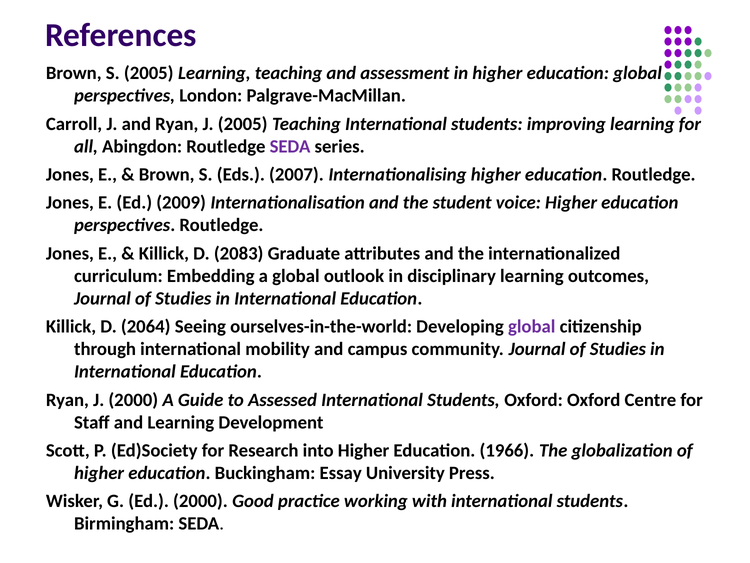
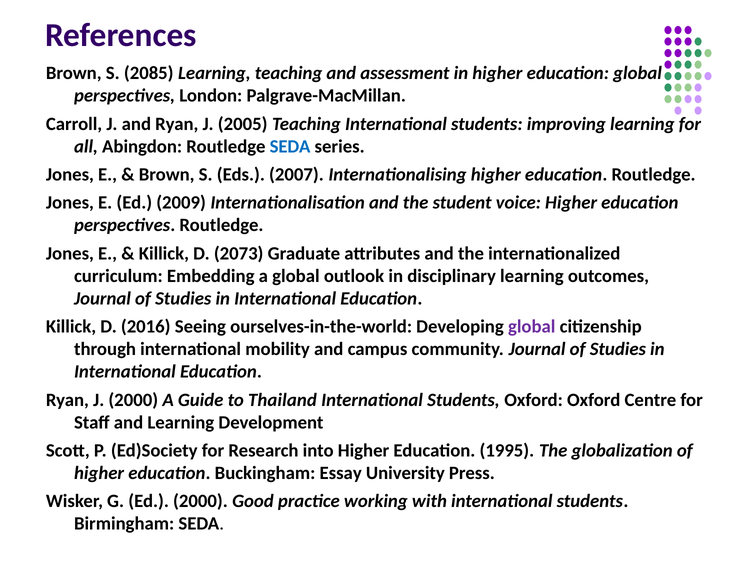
S 2005: 2005 -> 2085
SEDA at (290, 146) colour: purple -> blue
2083: 2083 -> 2073
2064: 2064 -> 2016
Assessed: Assessed -> Thailand
1966: 1966 -> 1995
